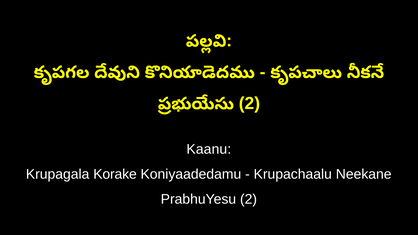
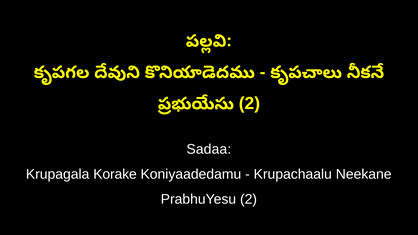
Kaanu: Kaanu -> Sadaa
